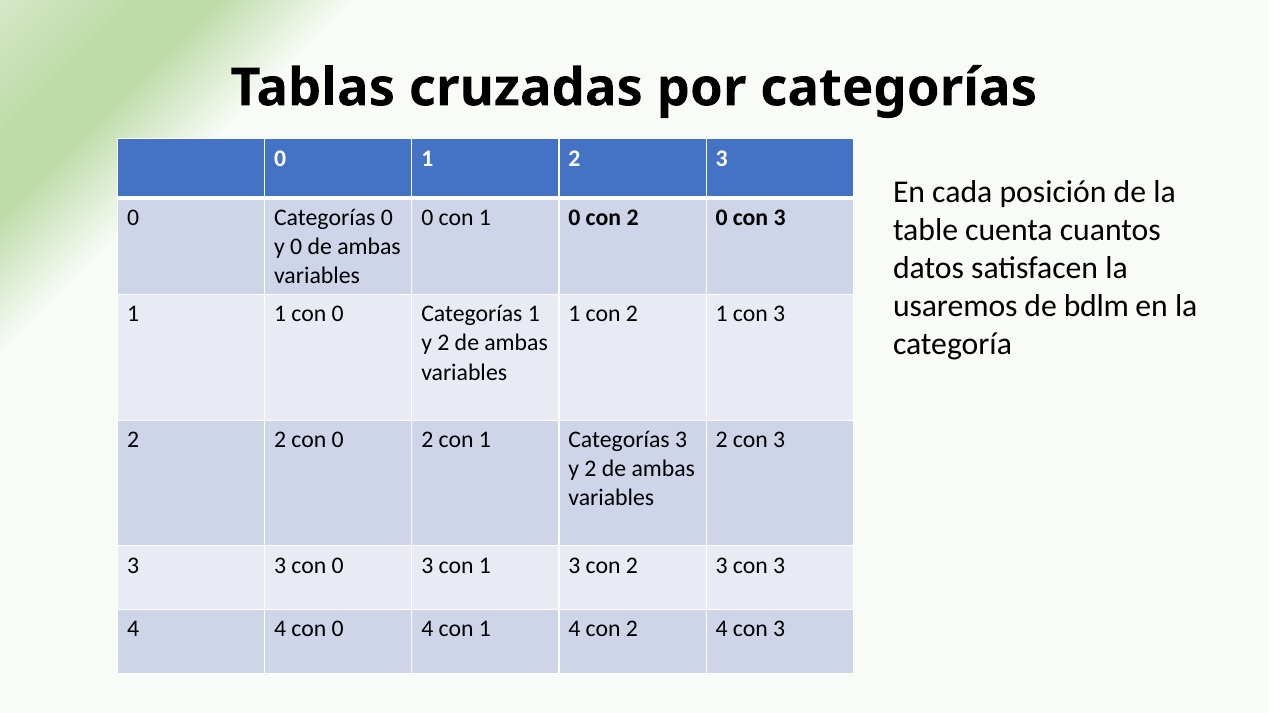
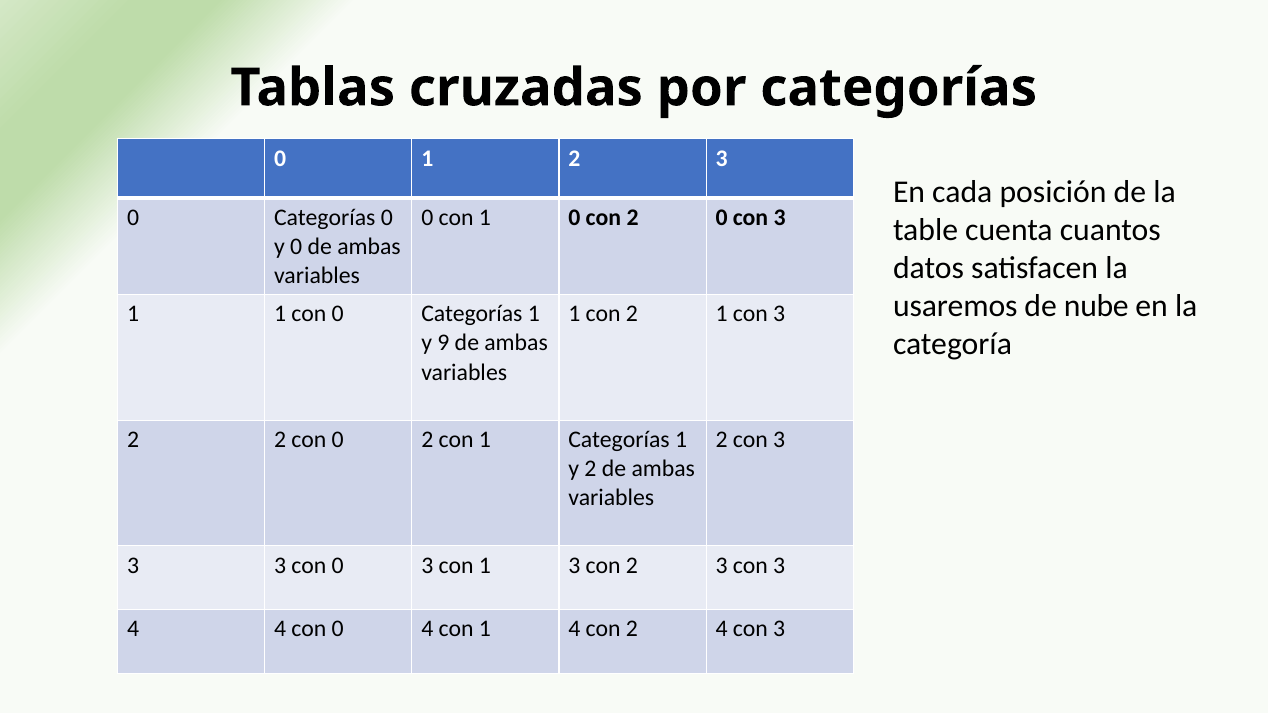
bdlm: bdlm -> nube
2 at (443, 343): 2 -> 9
1 Categorías 3: 3 -> 1
